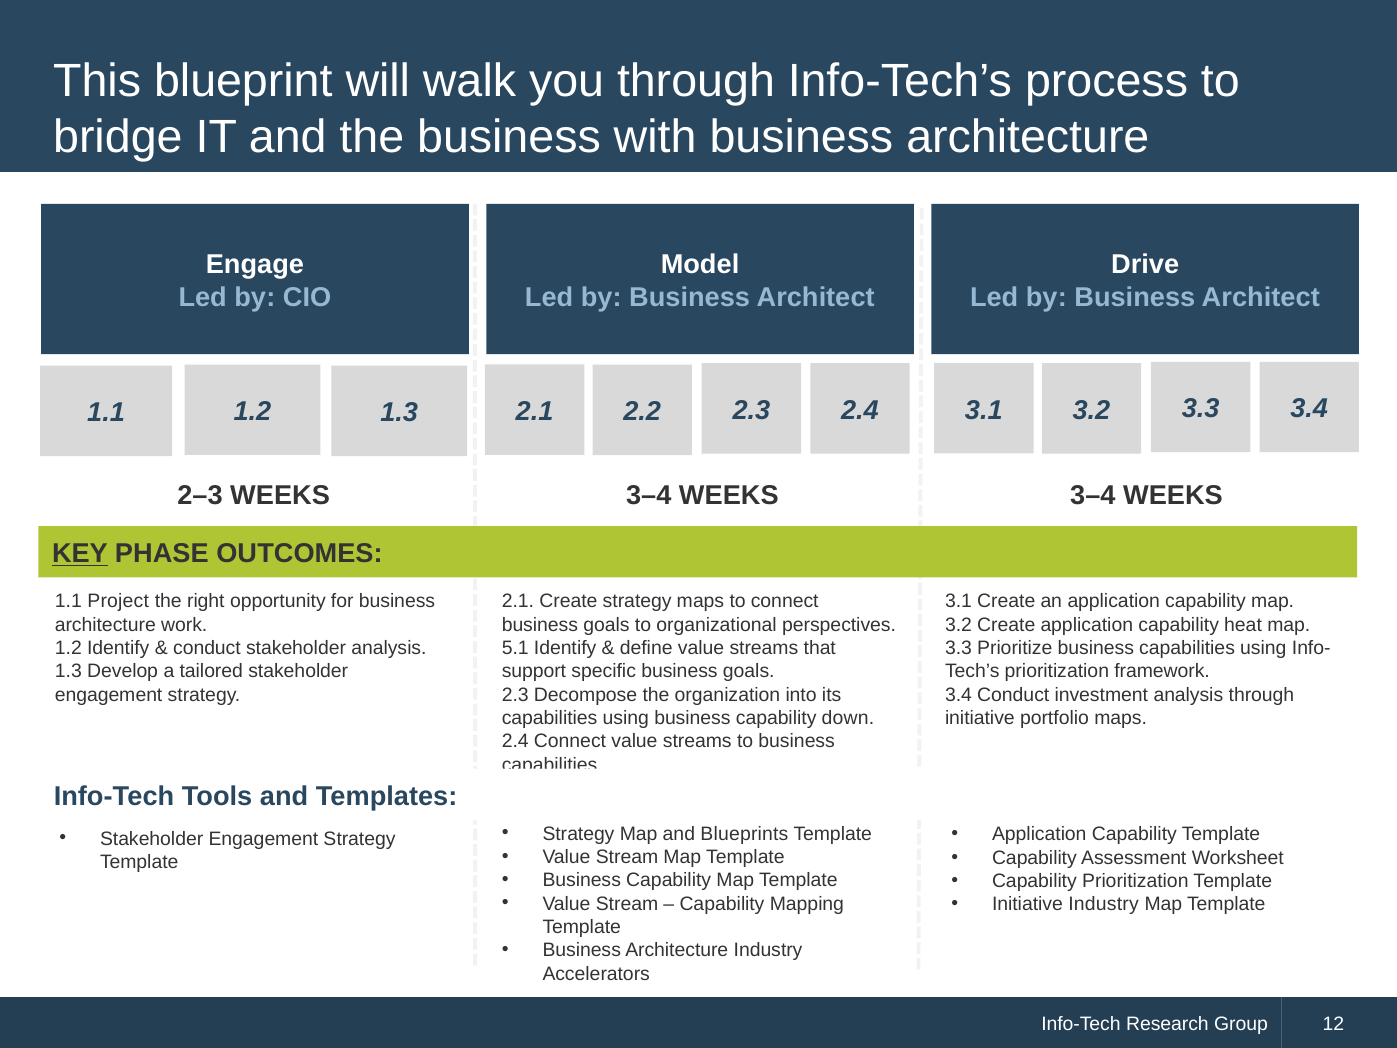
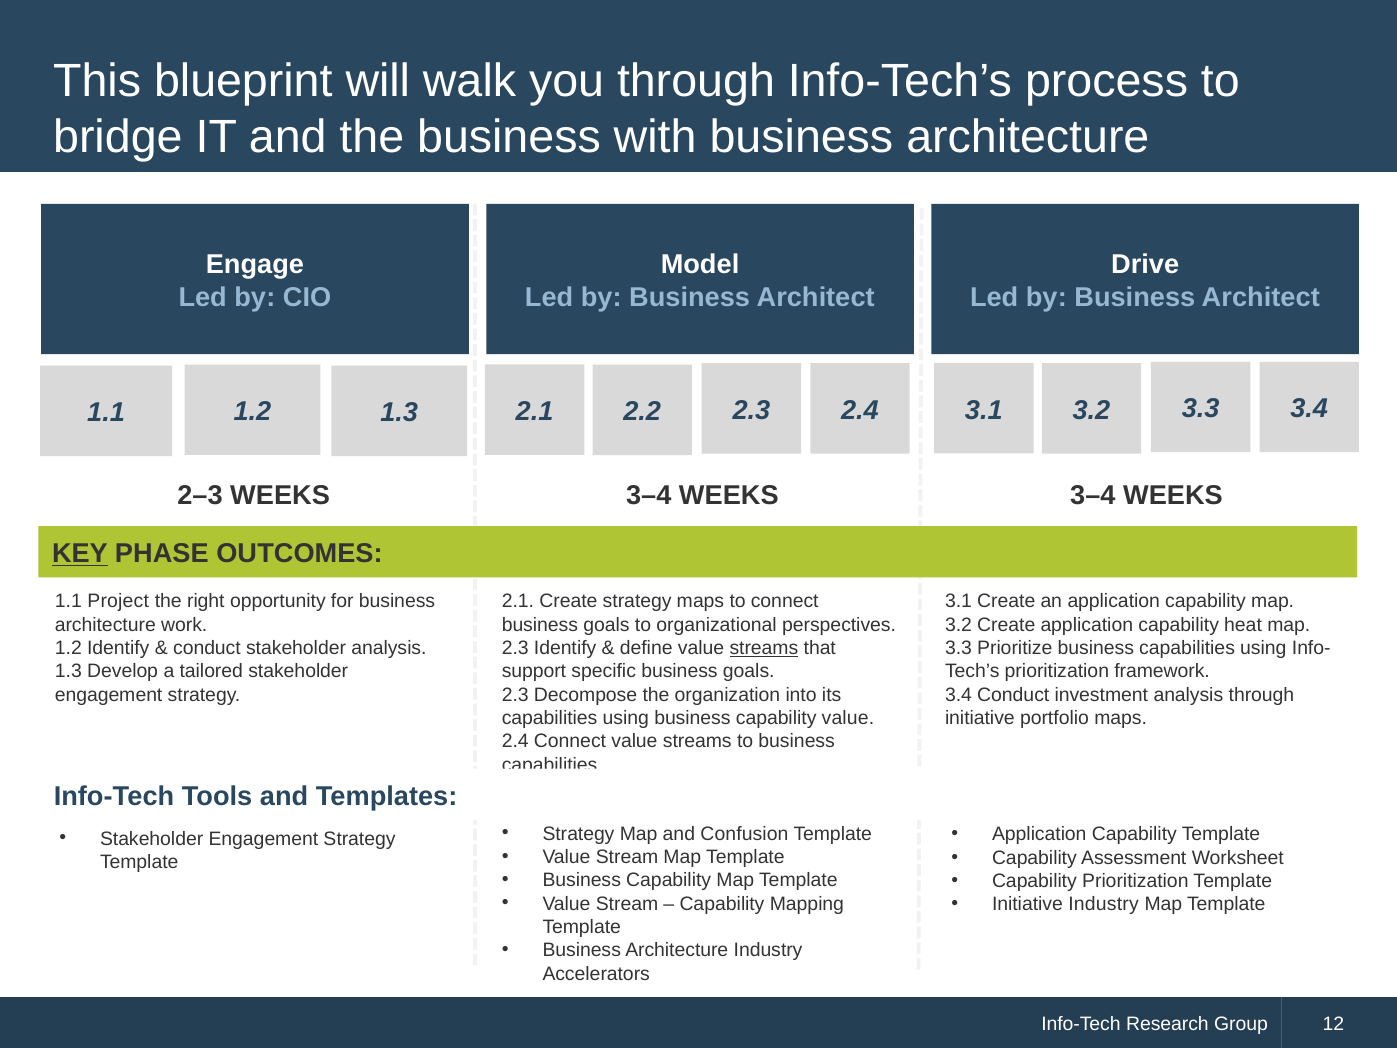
5.1 at (515, 648): 5.1 -> 2.3
streams at (764, 648) underline: none -> present
capability down: down -> value
Blueprints: Blueprints -> Confusion
